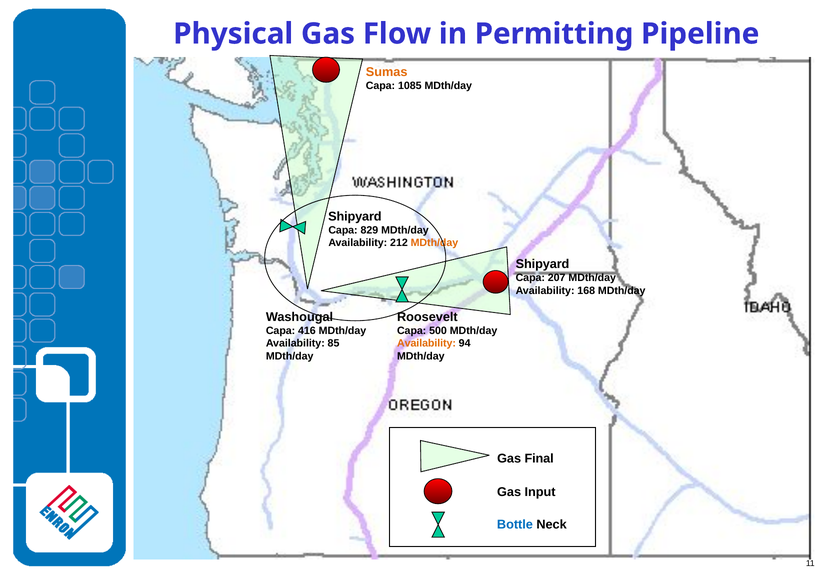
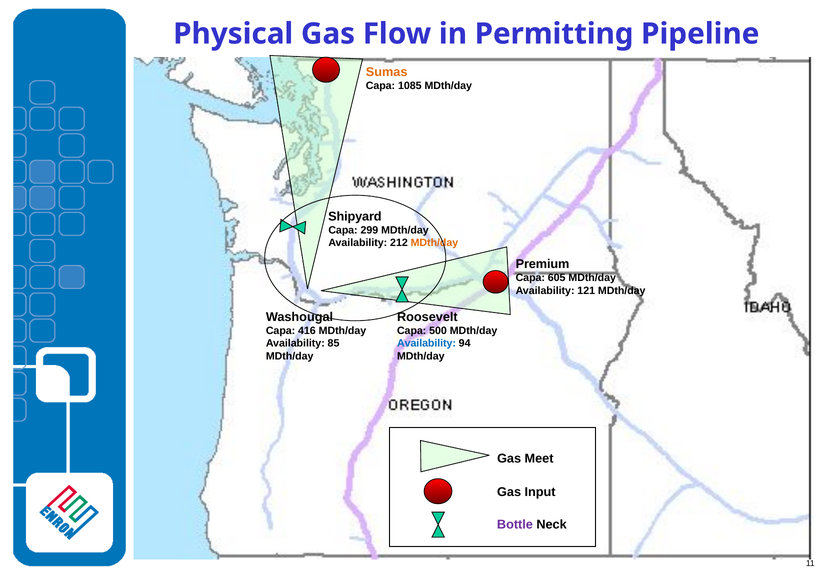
829: 829 -> 299
Shipyard at (543, 264): Shipyard -> Premium
207: 207 -> 605
168: 168 -> 121
Availability at (427, 344) colour: orange -> blue
Final: Final -> Meet
Bottle colour: blue -> purple
